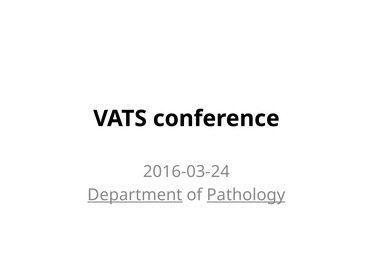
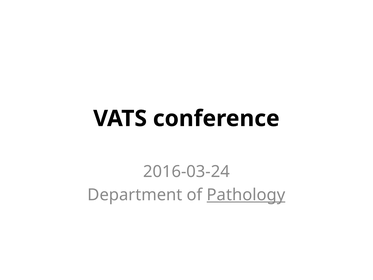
Department underline: present -> none
